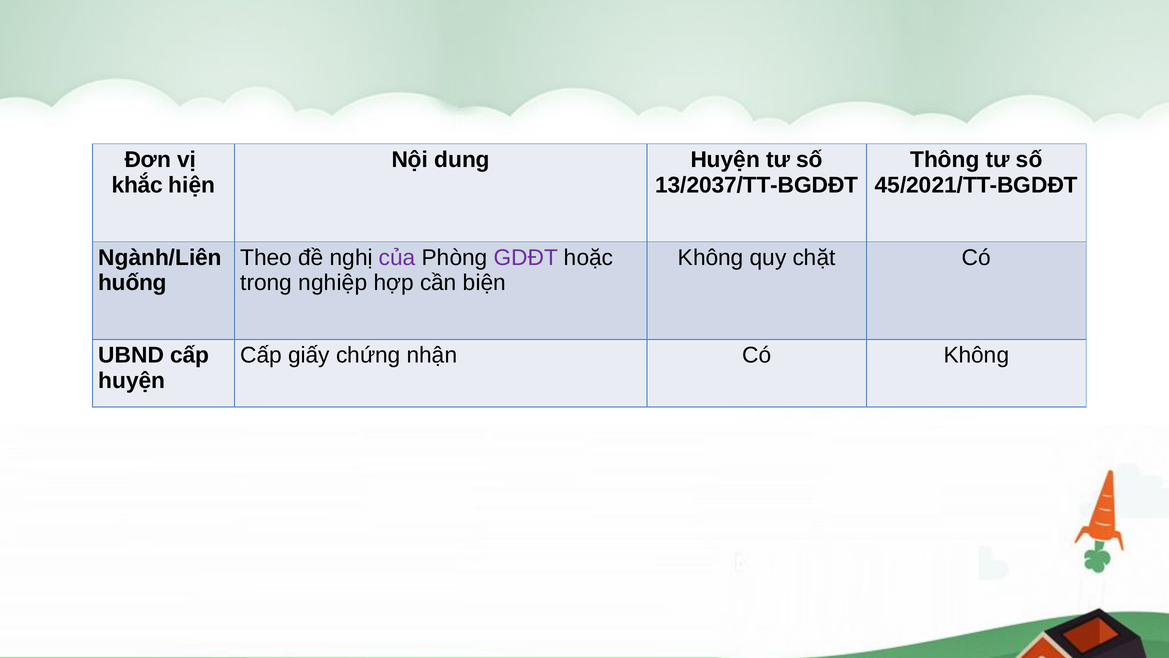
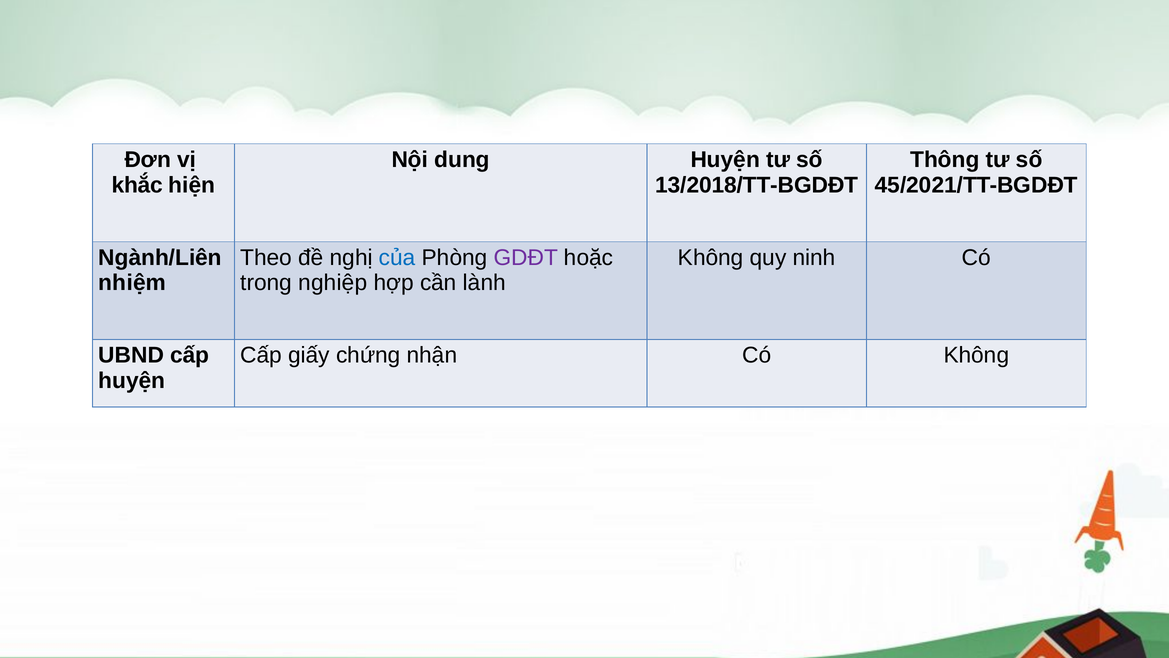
13/2037/TT-BGDĐT: 13/2037/TT-BGDĐT -> 13/2018/TT-BGDĐT
của colour: purple -> blue
chặt: chặt -> ninh
huống: huống -> nhiệm
biện: biện -> lành
